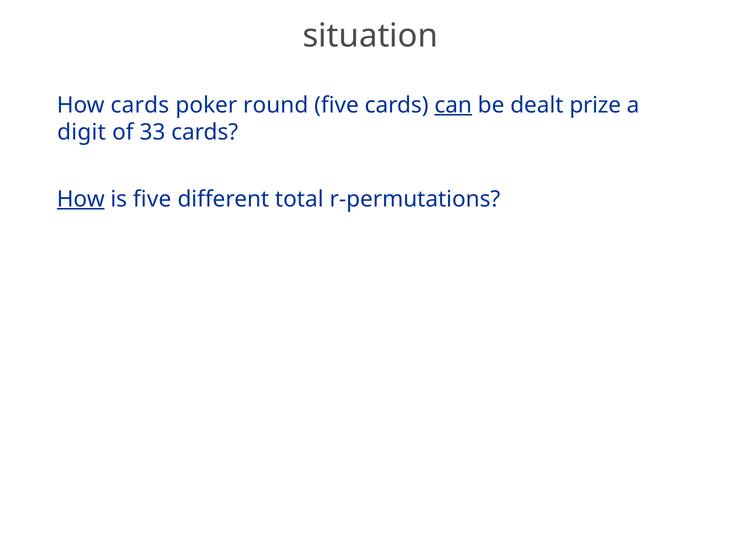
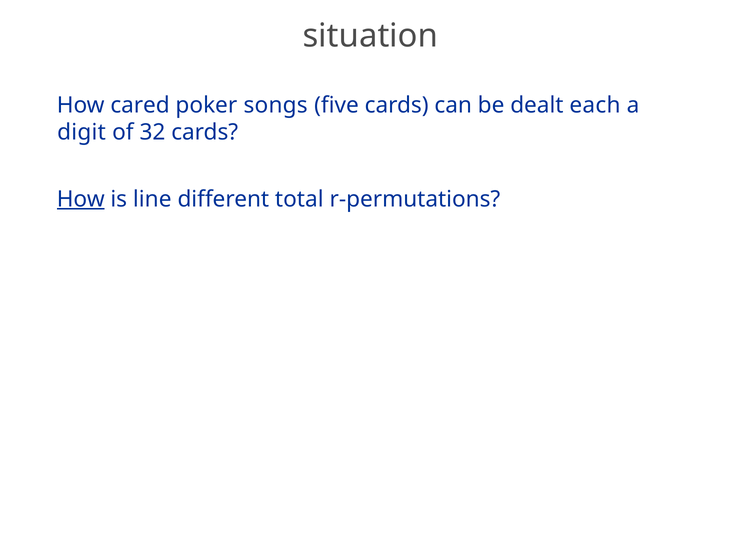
How cards: cards -> cared
round: round -> songs
can underline: present -> none
prize: prize -> each
33: 33 -> 32
is five: five -> line
